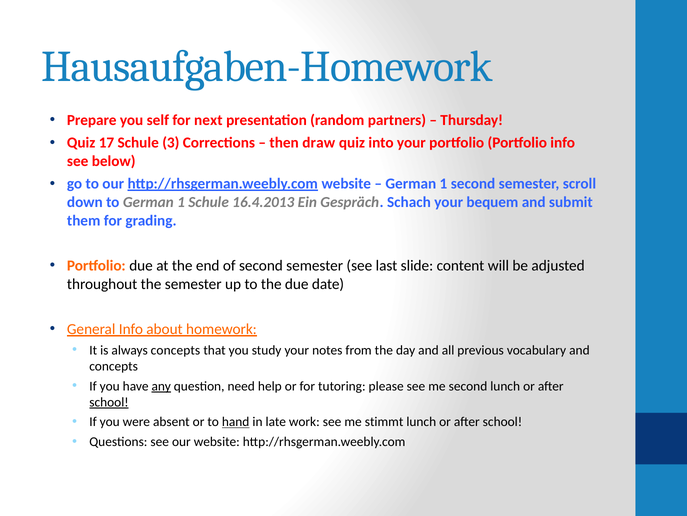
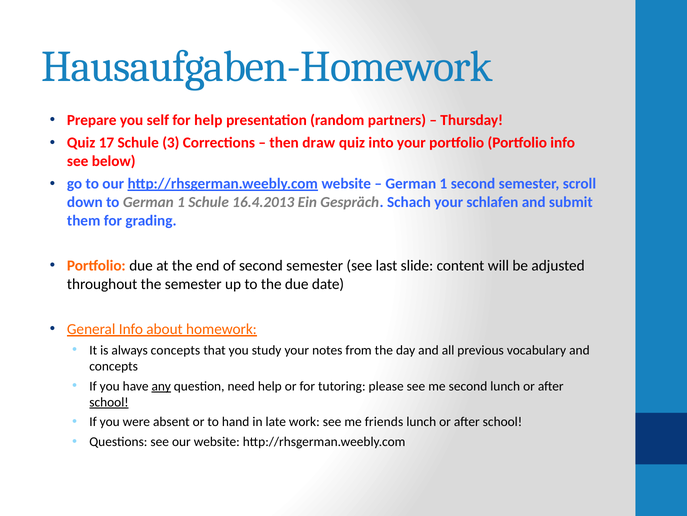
for next: next -> help
bequem: bequem -> schlafen
hand underline: present -> none
stimmt: stimmt -> friends
